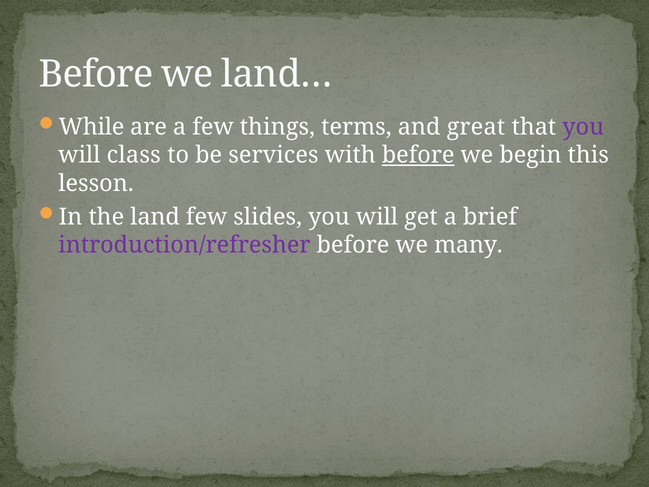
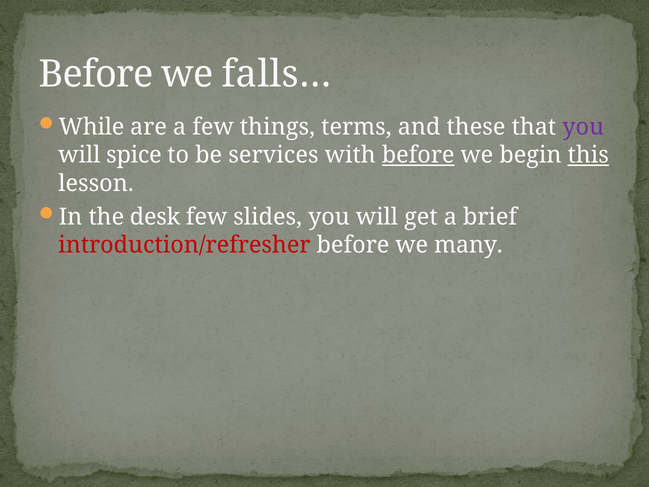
land…: land… -> falls…
great: great -> these
class: class -> spice
this underline: none -> present
land: land -> desk
introduction/refresher colour: purple -> red
